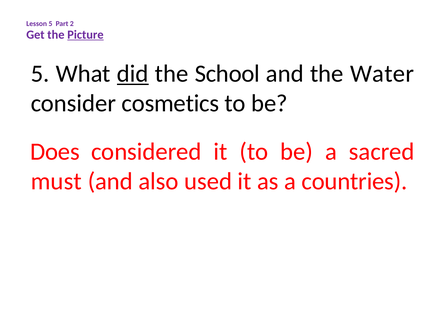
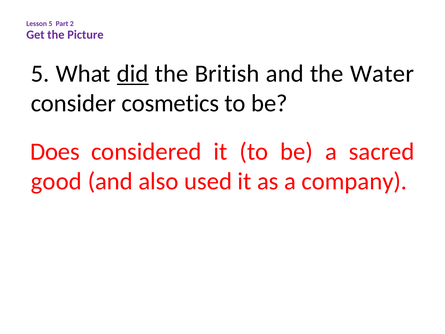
Picture underline: present -> none
School: School -> British
must: must -> good
countries: countries -> company
